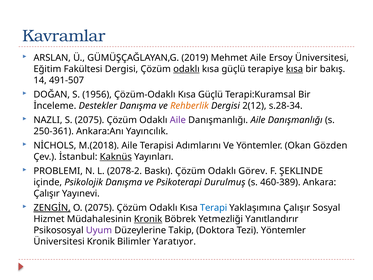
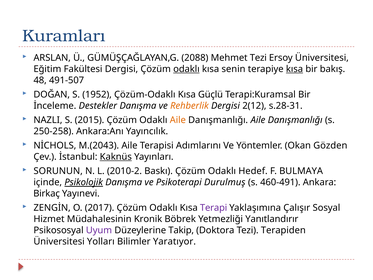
Kavramlar: Kavramlar -> Kuramları
2019: 2019 -> 2088
Mehmet Aile: Aile -> Tezi
güçlü at (234, 69): güçlü -> senin
14: 14 -> 48
1956: 1956 -> 1952
s.28-34: s.28-34 -> s.28-31
S 2075: 2075 -> 2015
Aile at (178, 120) colour: purple -> orange
250-361: 250-361 -> 250-258
M.(2018: M.(2018 -> M.(2043
PROBLEMI: PROBLEMI -> SORUNUN
2078-2: 2078-2 -> 2010-2
Görev: Görev -> Hedef
ŞEKLINDE: ŞEKLINDE -> BULMAYA
Psikolojik underline: none -> present
460-389: 460-389 -> 460-491
Çalışır at (47, 193): Çalışır -> Birkaç
ZENGİN underline: present -> none
O 2075: 2075 -> 2017
Terapi colour: blue -> purple
Kronik at (148, 219) underline: present -> none
Tezi Yöntemler: Yöntemler -> Terapiden
Üniversitesi Kronik: Kronik -> Yolları
